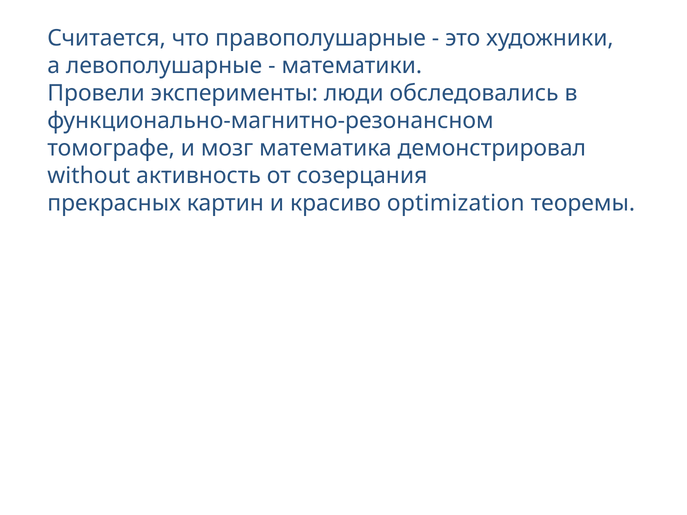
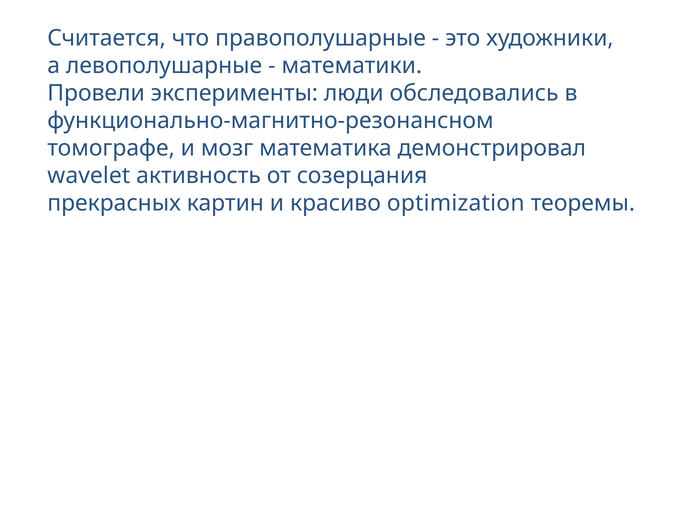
without: without -> wavelet
